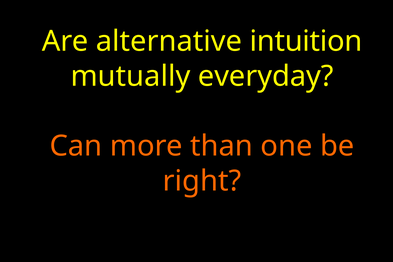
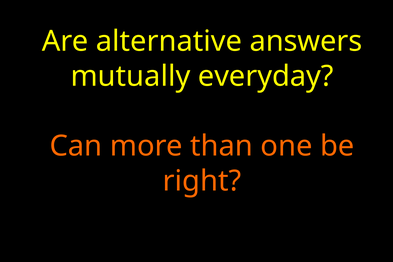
intuition: intuition -> answers
